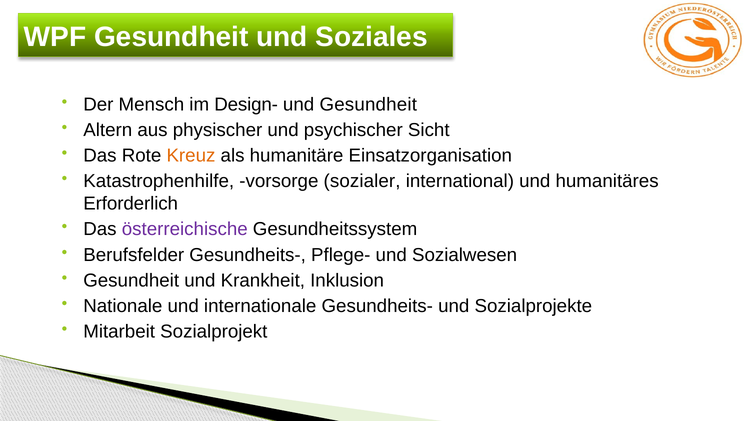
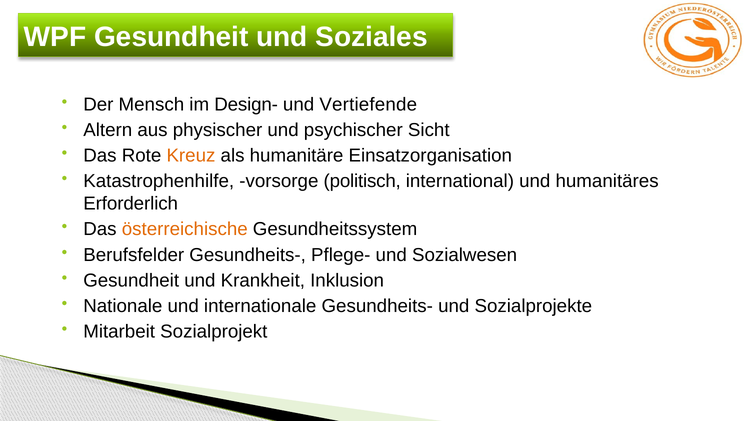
und Gesundheit: Gesundheit -> Vertiefende
sozialer: sozialer -> politisch
österreichische colour: purple -> orange
